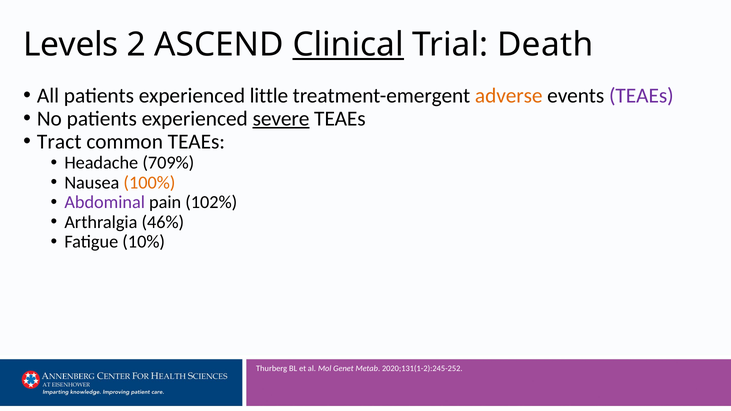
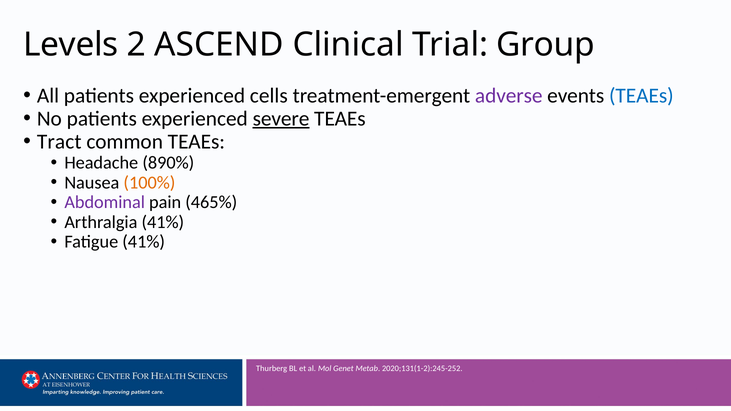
Clinical underline: present -> none
Death: Death -> Group
little: little -> cells
adverse colour: orange -> purple
TEAEs at (641, 96) colour: purple -> blue
709%: 709% -> 890%
102%: 102% -> 465%
Arthralgia 46%: 46% -> 41%
Fatigue 10%: 10% -> 41%
